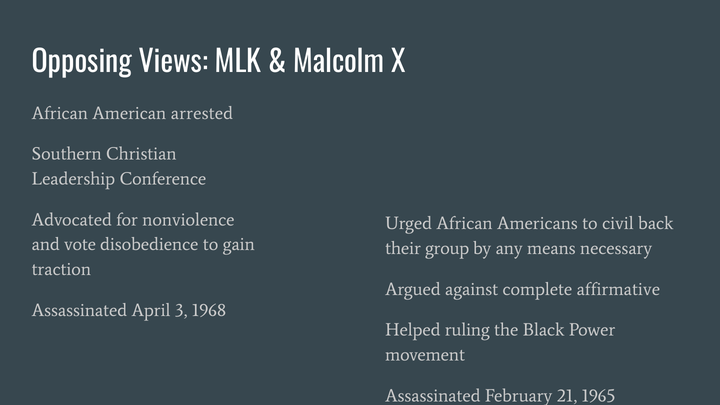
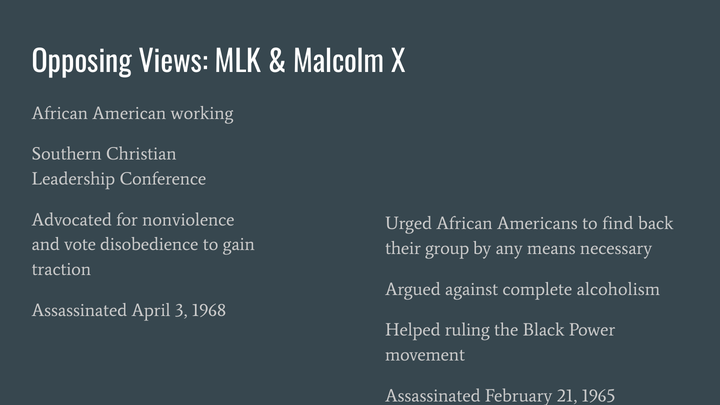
arrested: arrested -> working
civil: civil -> find
affirmative: affirmative -> alcoholism
